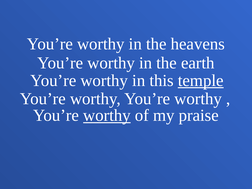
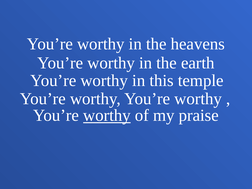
temple underline: present -> none
